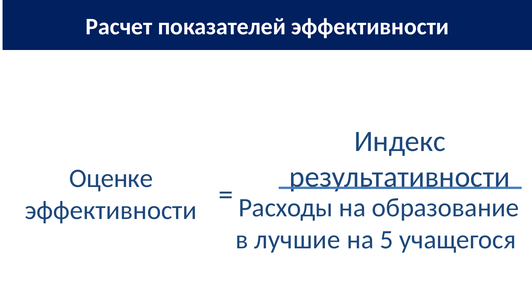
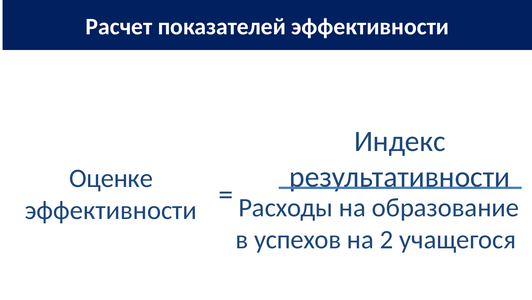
лучшие: лучшие -> успехов
5: 5 -> 2
